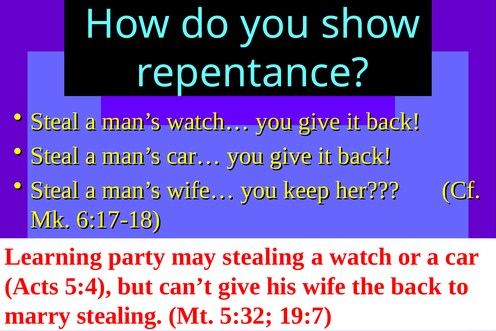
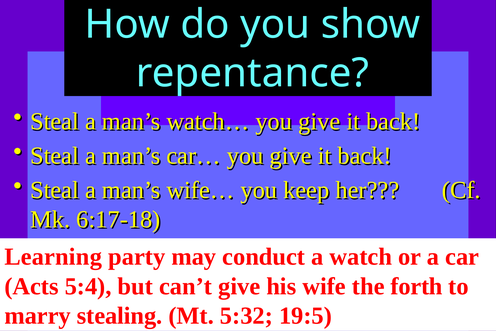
may stealing: stealing -> conduct
the back: back -> forth
19:7: 19:7 -> 19:5
